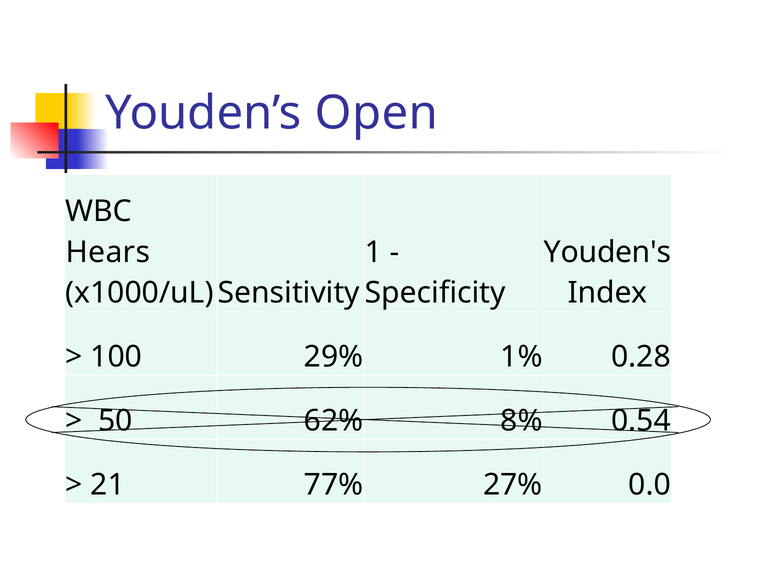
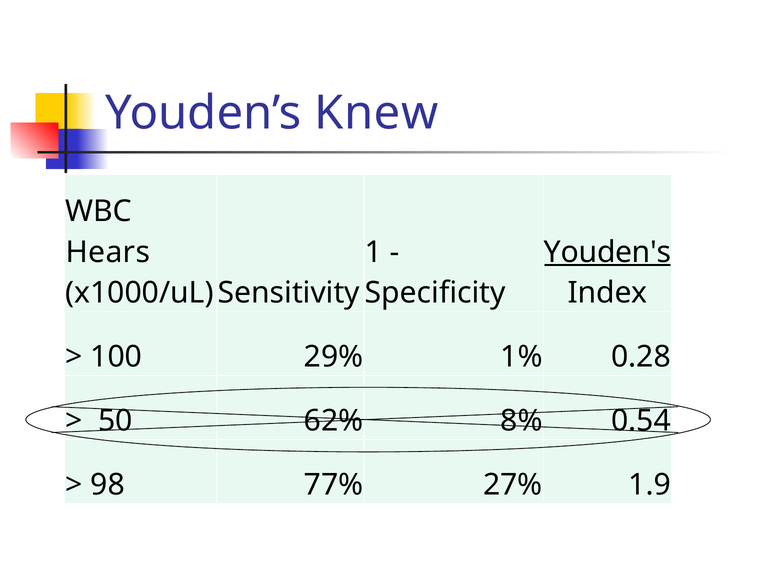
Open: Open -> Knew
Youden's underline: none -> present
21: 21 -> 98
0.0: 0.0 -> 1.9
